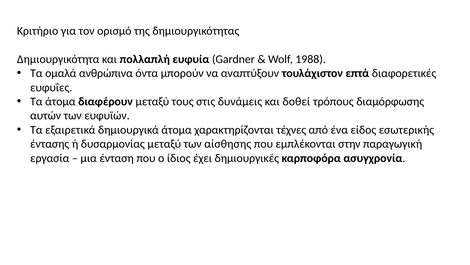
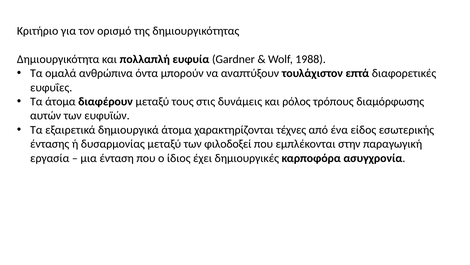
δοθεί: δοθεί -> ρόλος
αίσθησης: αίσθησης -> φιλοδοξεί
